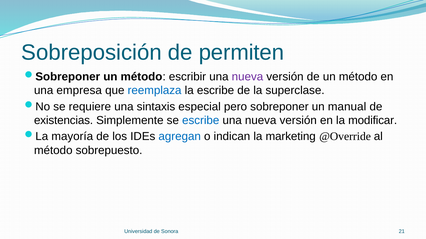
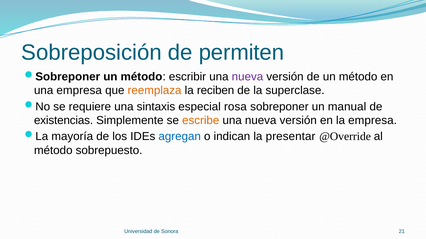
reemplaza colour: blue -> orange
la escribe: escribe -> reciben
pero: pero -> rosa
escribe at (201, 121) colour: blue -> orange
la modificar: modificar -> empresa
marketing: marketing -> presentar
